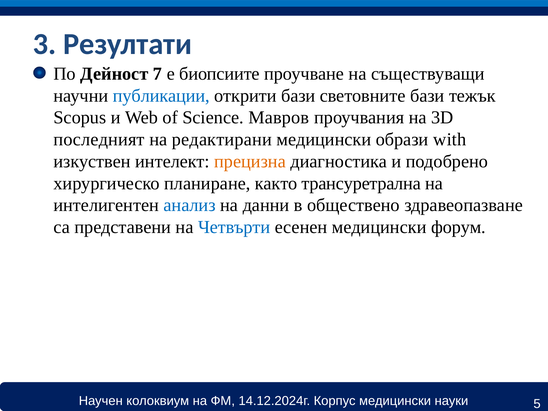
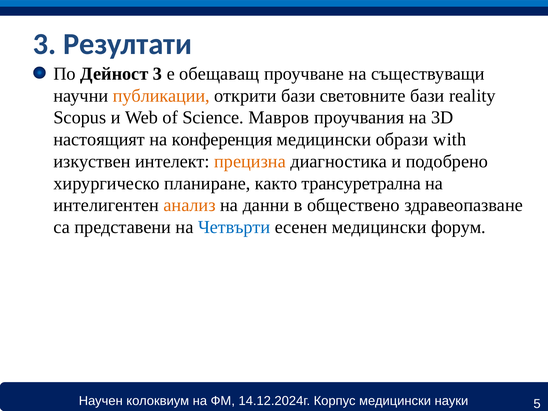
Дейност 7: 7 -> 3
биопсиите: биопсиите -> обещаващ
публикации colour: blue -> orange
тежък: тежък -> reality
последният: последният -> настоящият
редактирани: редактирани -> конференция
анализ colour: blue -> orange
